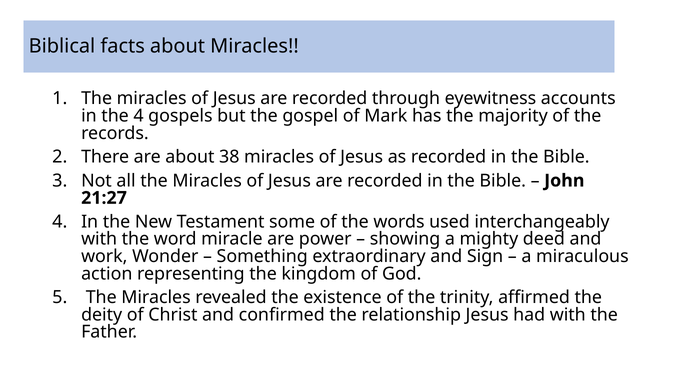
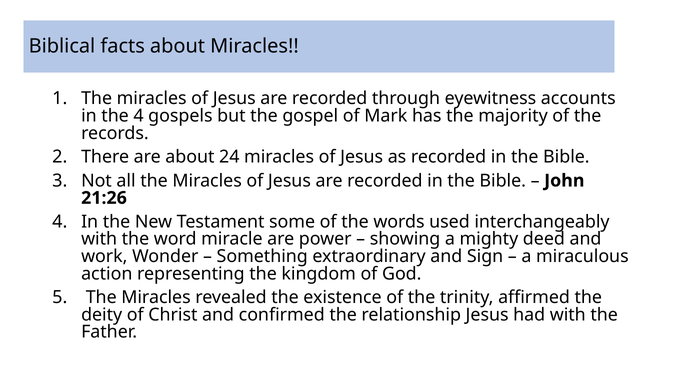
38: 38 -> 24
21:27: 21:27 -> 21:26
